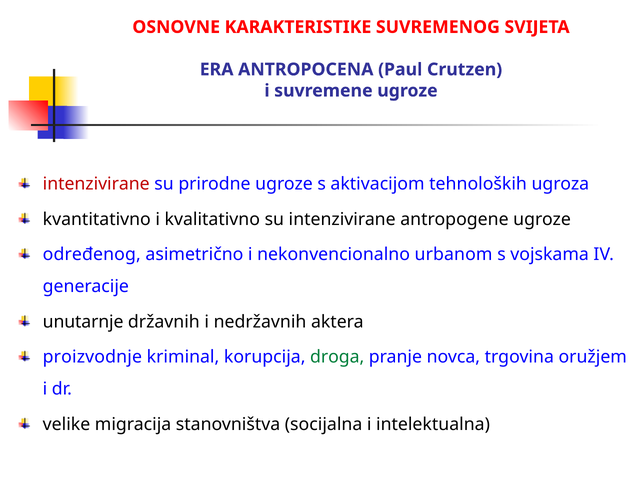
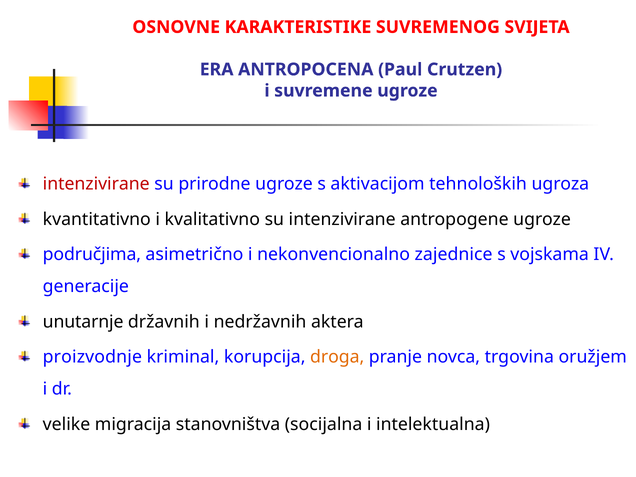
određenog: određenog -> područjima
urbanom: urbanom -> zajednice
droga colour: green -> orange
